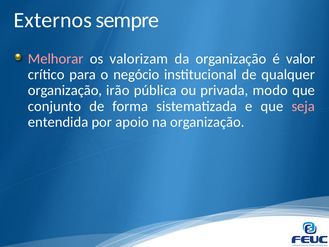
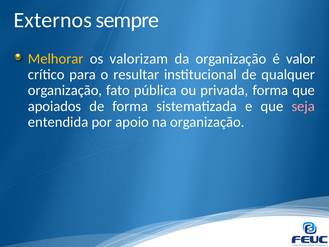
Melhorar colour: pink -> yellow
negócio: negócio -> resultar
irão: irão -> fato
privada modo: modo -> forma
conjunto: conjunto -> apoiados
